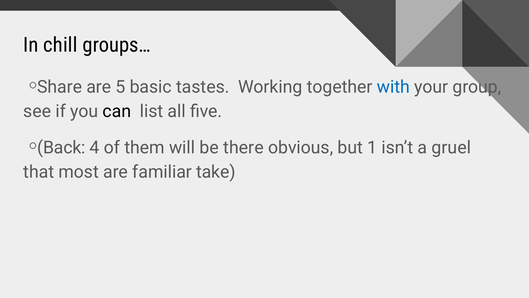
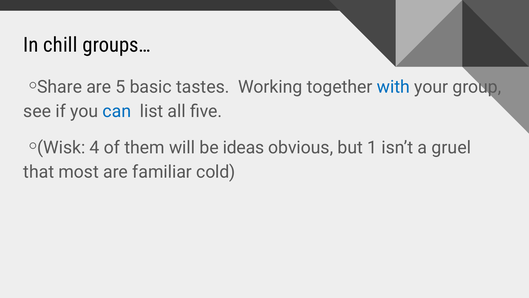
can colour: black -> blue
Back: Back -> Wisk
there: there -> ideas
take: take -> cold
